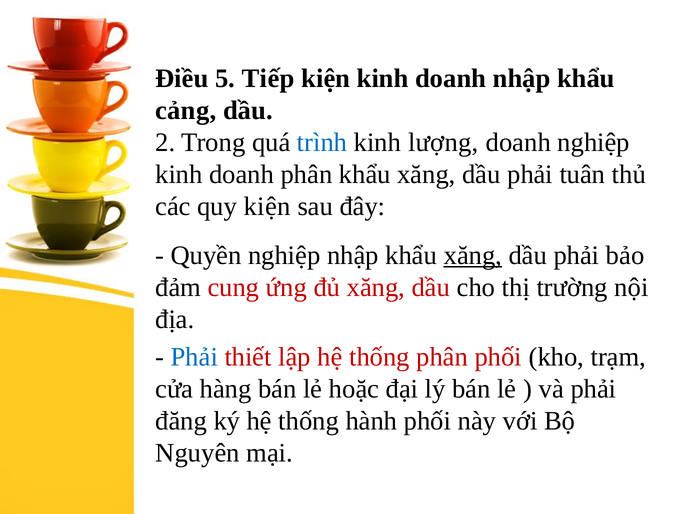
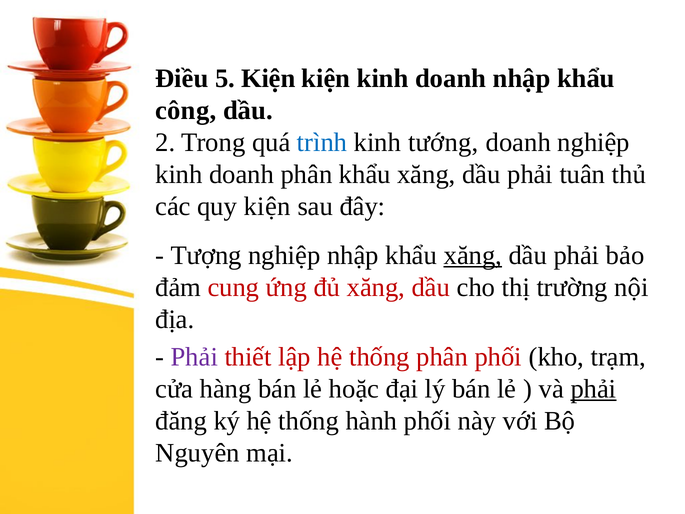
5 Tiếp: Tiếp -> Kiện
cảng: cảng -> công
lượng: lượng -> tướng
Quyền: Quyền -> Tượng
Phải at (194, 357) colour: blue -> purple
phải at (593, 389) underline: none -> present
